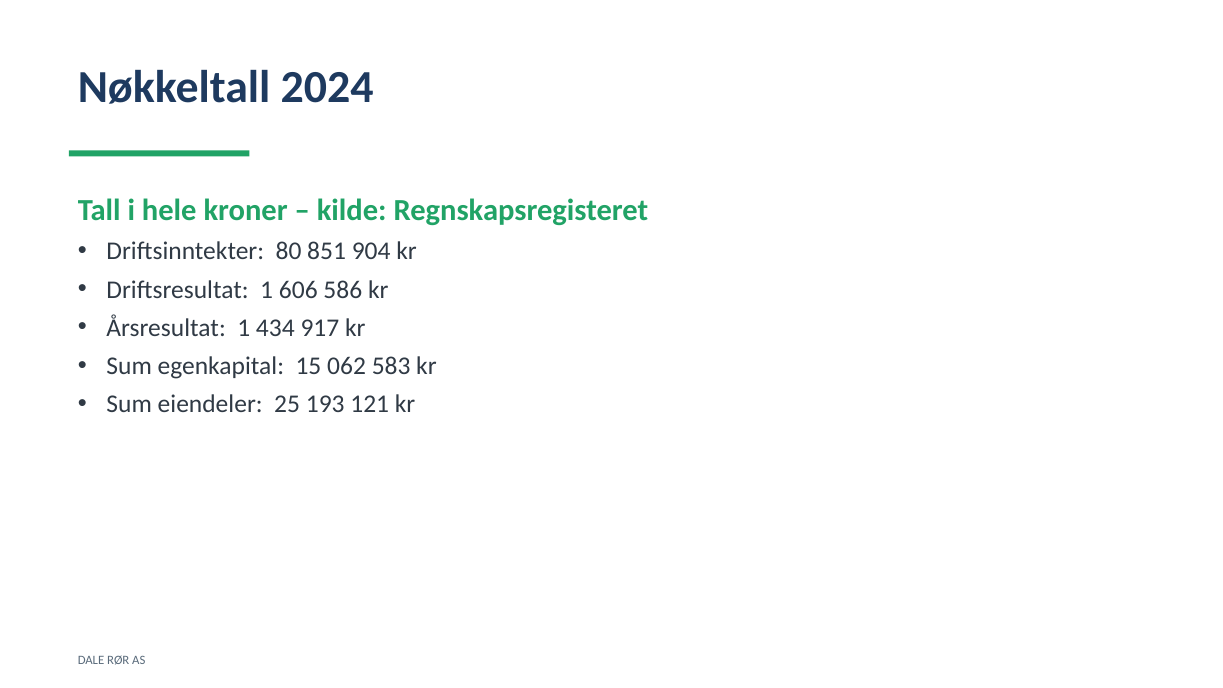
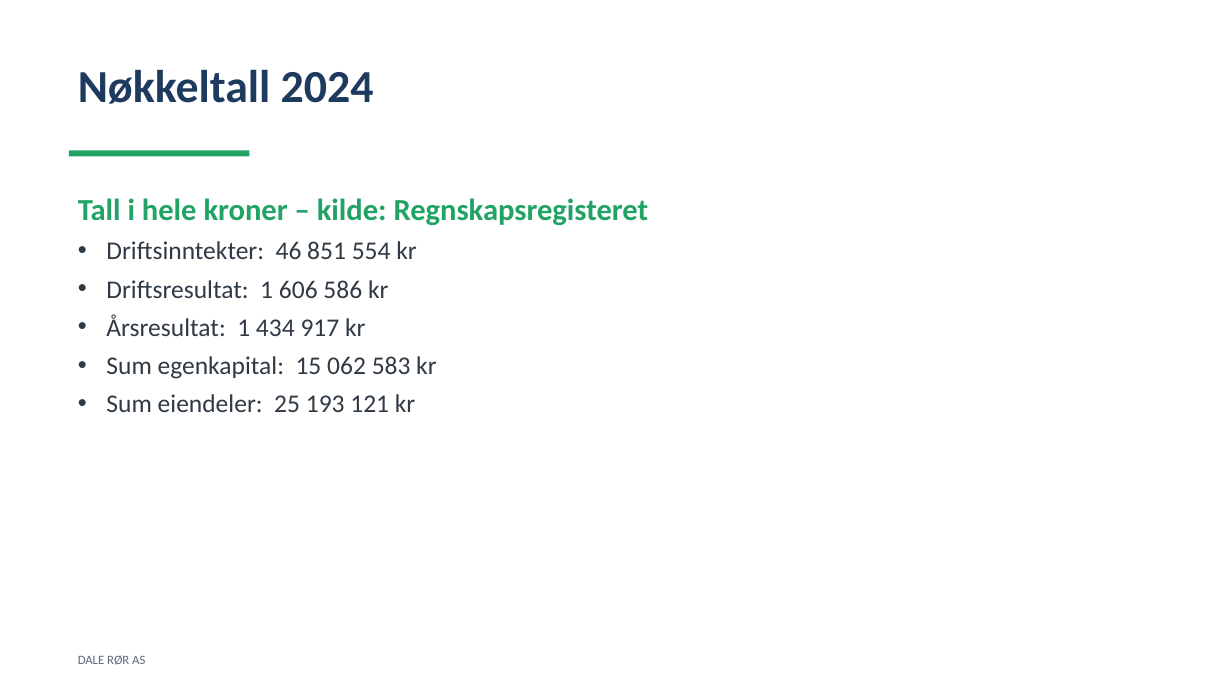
80: 80 -> 46
904: 904 -> 554
